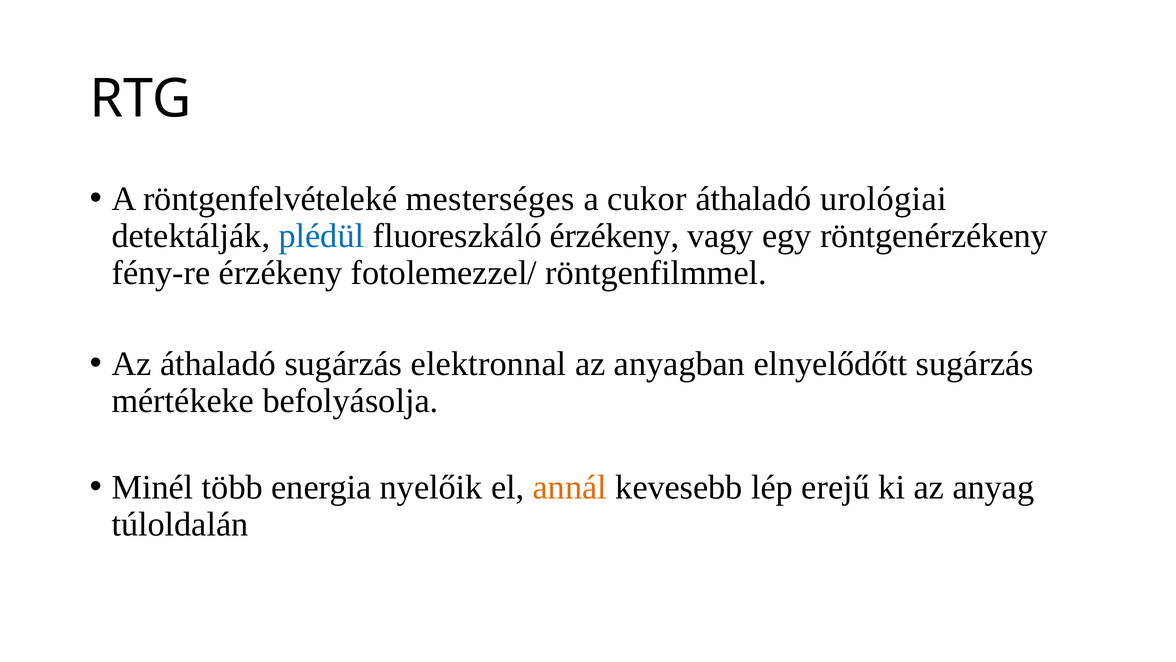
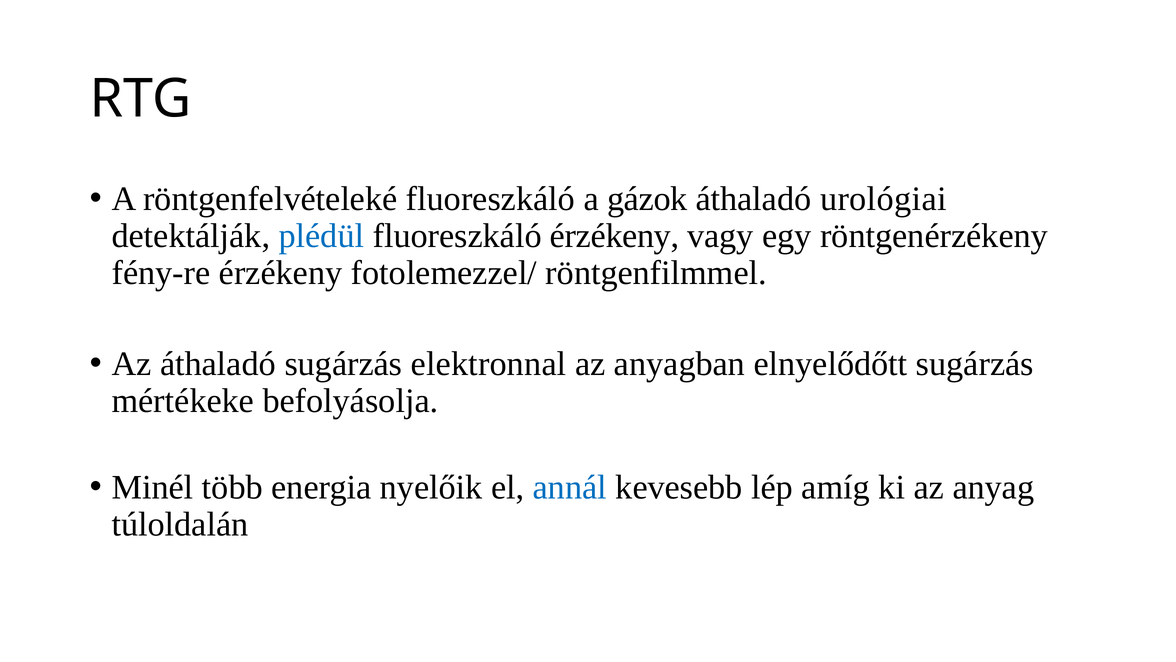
röntgenfelvételeké mesterséges: mesterséges -> fluoreszkáló
cukor: cukor -> gázok
annál colour: orange -> blue
erejű: erejű -> amíg
